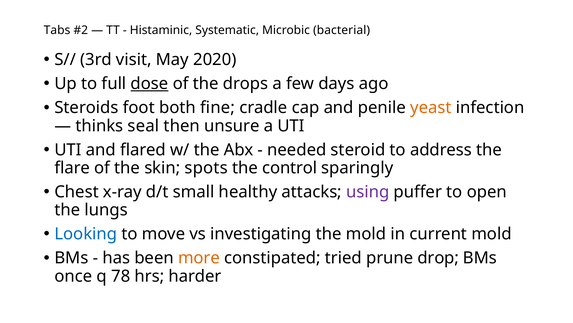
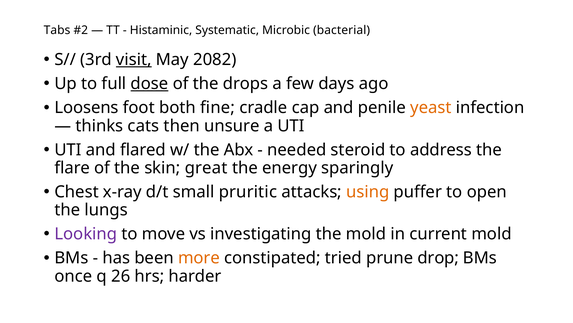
visit underline: none -> present
2020: 2020 -> 2082
Steroids: Steroids -> Loosens
seal: seal -> cats
spots: spots -> great
control: control -> energy
healthy: healthy -> pruritic
using colour: purple -> orange
Looking colour: blue -> purple
78: 78 -> 26
